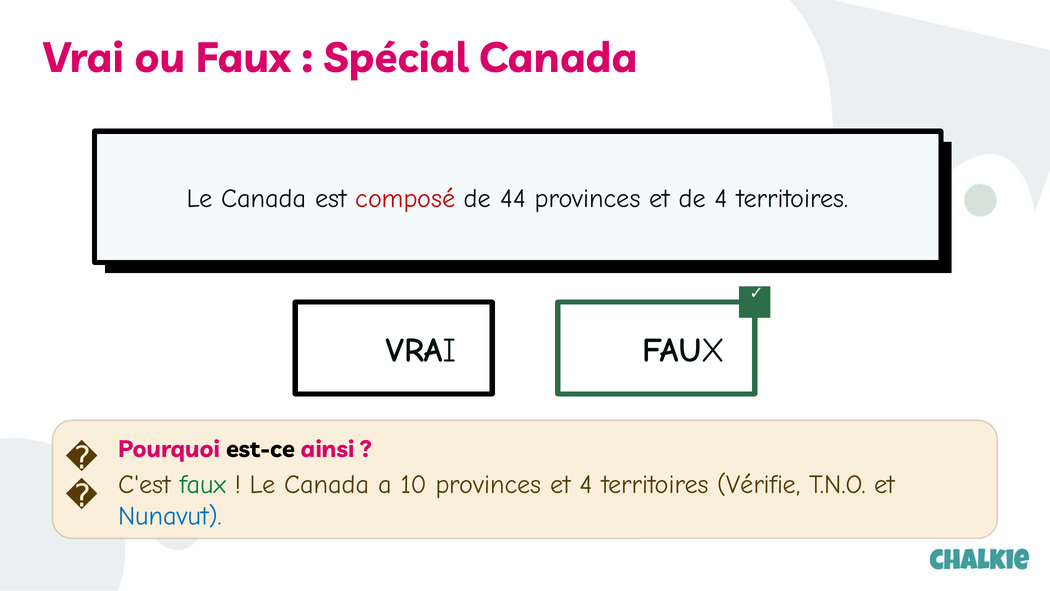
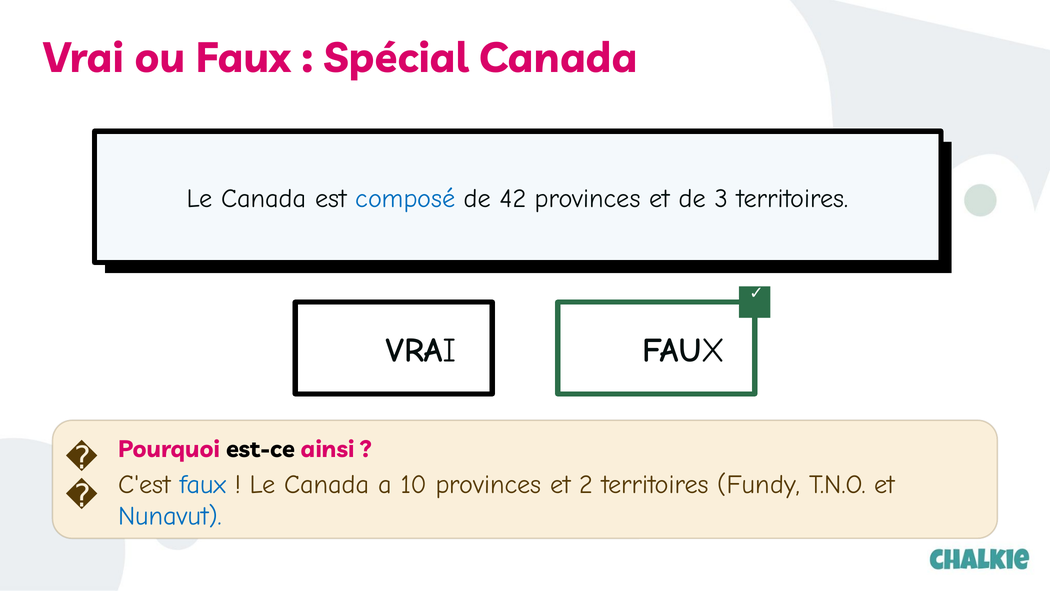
composé colour: red -> blue
44: 44 -> 42
de 4: 4 -> 3
faux at (203, 484) colour: green -> blue
et 4: 4 -> 2
Vérifie: Vérifie -> Fundy
